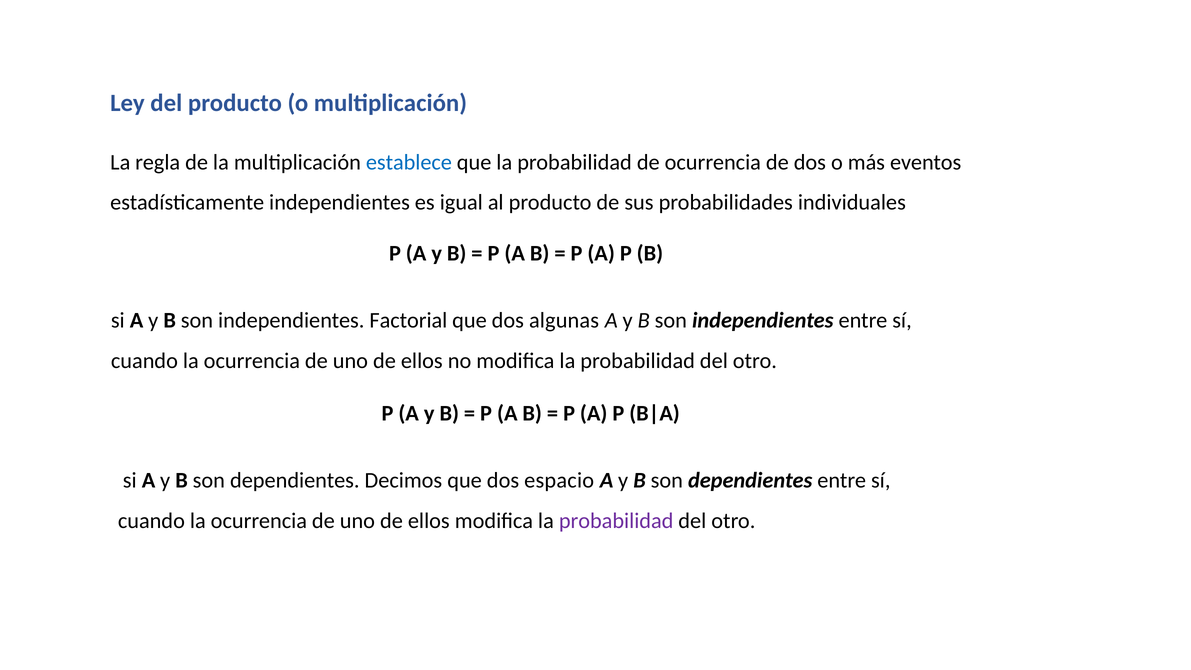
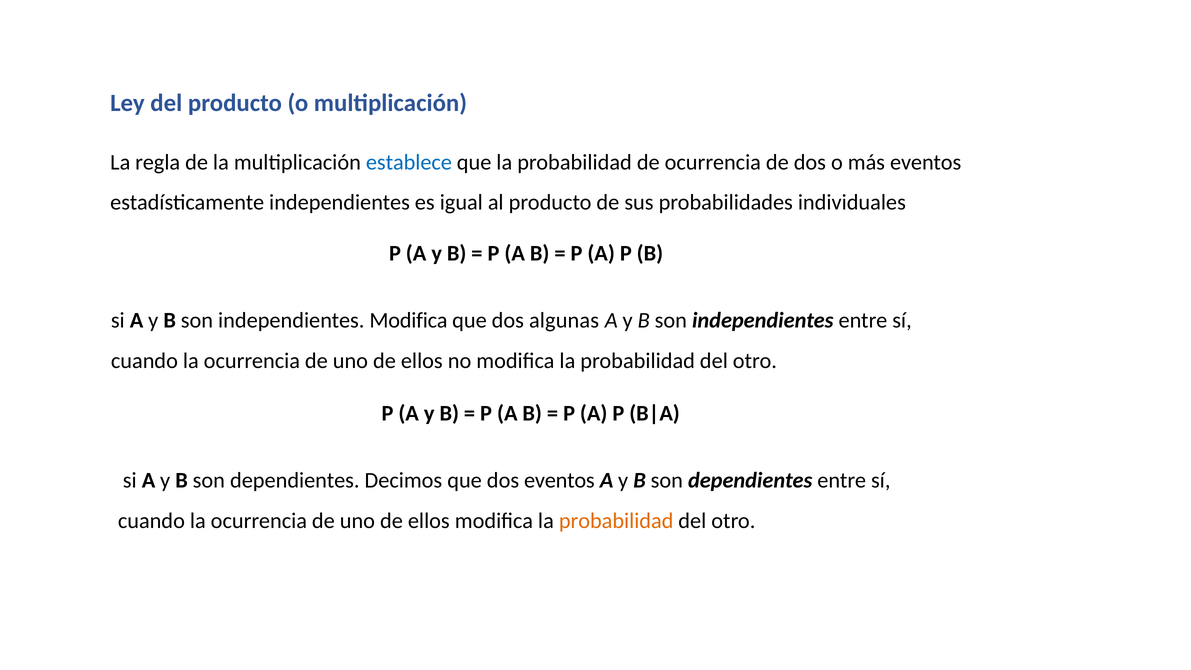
independientes Factorial: Factorial -> Modifica
dos espacio: espacio -> eventos
probabilidad at (616, 521) colour: purple -> orange
